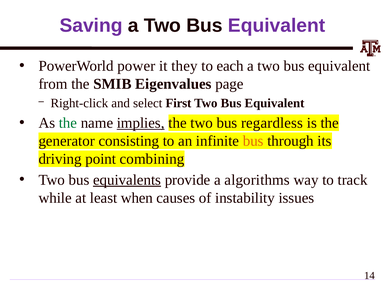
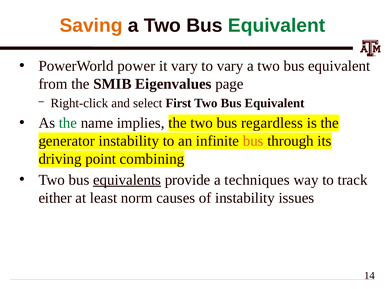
Saving colour: purple -> orange
Equivalent at (277, 26) colour: purple -> green
it they: they -> vary
to each: each -> vary
implies underline: present -> none
generator consisting: consisting -> instability
algorithms: algorithms -> techniques
while: while -> either
when: when -> norm
